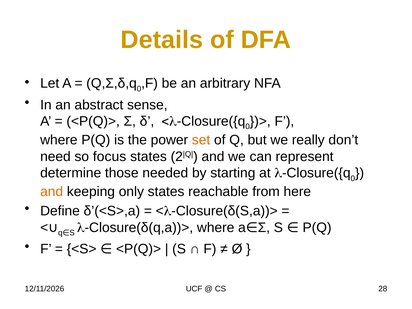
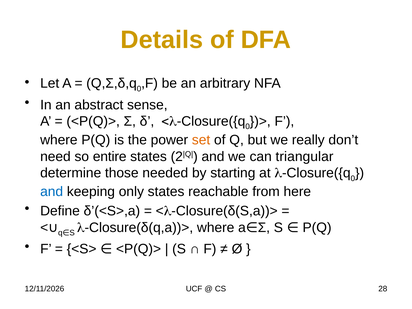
focus: focus -> entire
represent: represent -> triangular
and at (52, 192) colour: orange -> blue
